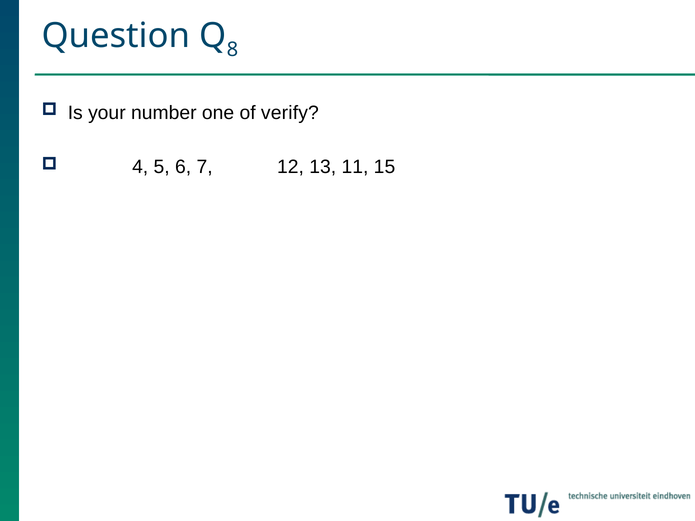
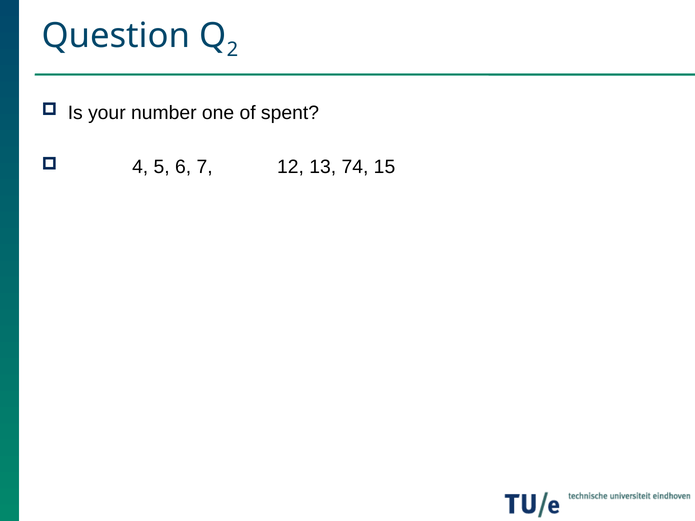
8: 8 -> 2
verify: verify -> spent
11: 11 -> 74
